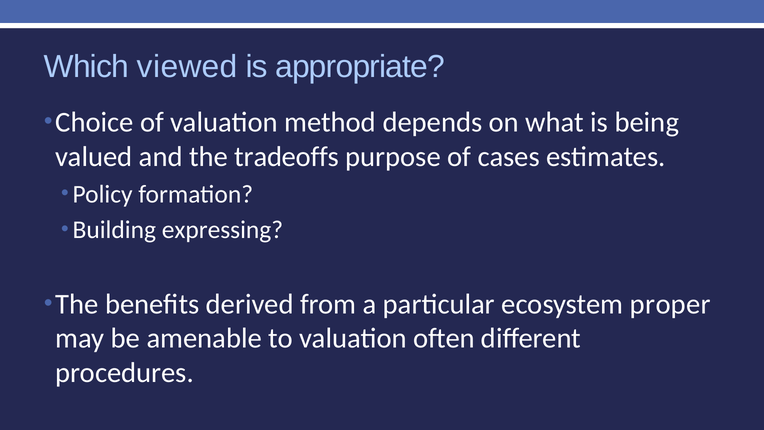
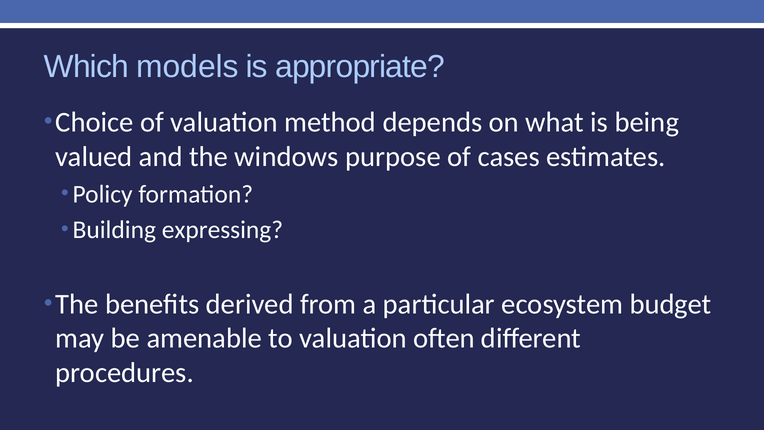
viewed: viewed -> models
tradeoffs: tradeoffs -> windows
proper: proper -> budget
